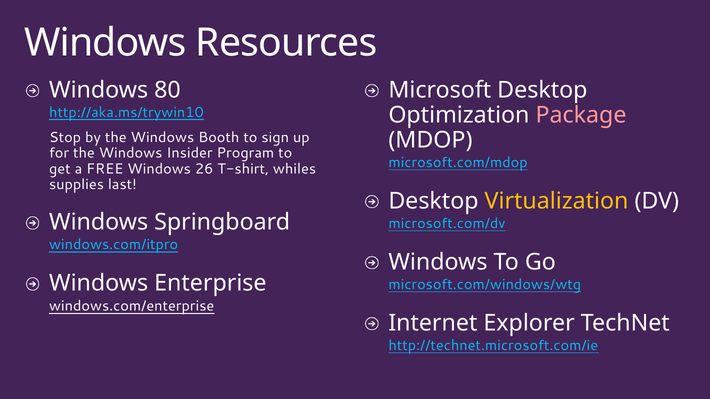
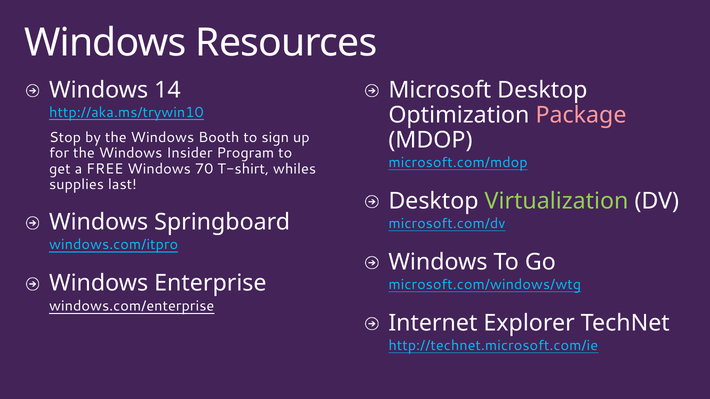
80: 80 -> 14
26: 26 -> 70
Virtualization colour: yellow -> light green
